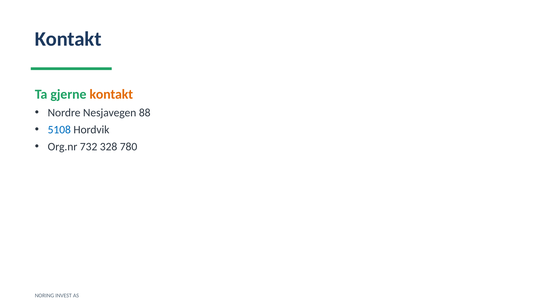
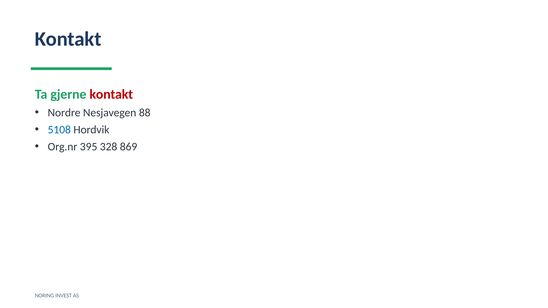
kontakt at (111, 94) colour: orange -> red
732: 732 -> 395
780: 780 -> 869
